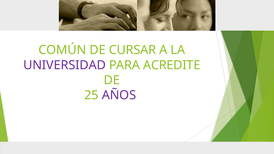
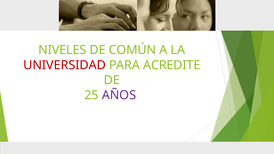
COMÚN: COMÚN -> NIVELES
CURSAR: CURSAR -> COMÚN
UNIVERSIDAD colour: purple -> red
